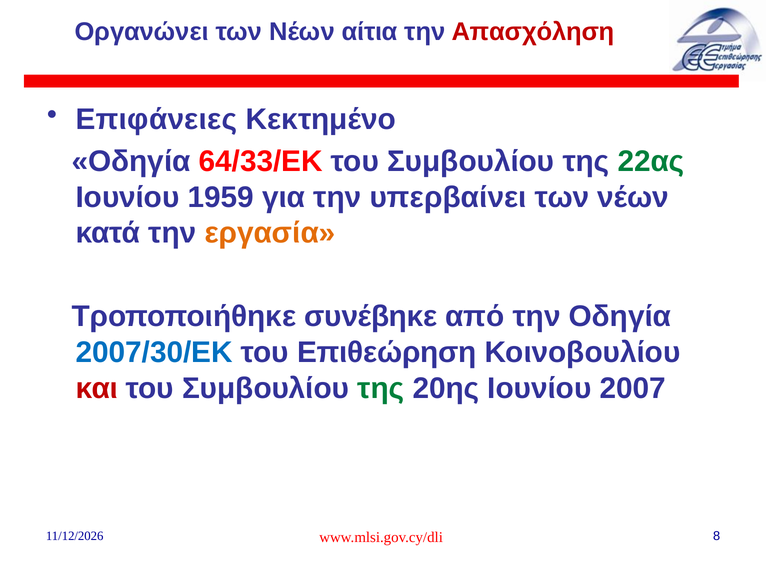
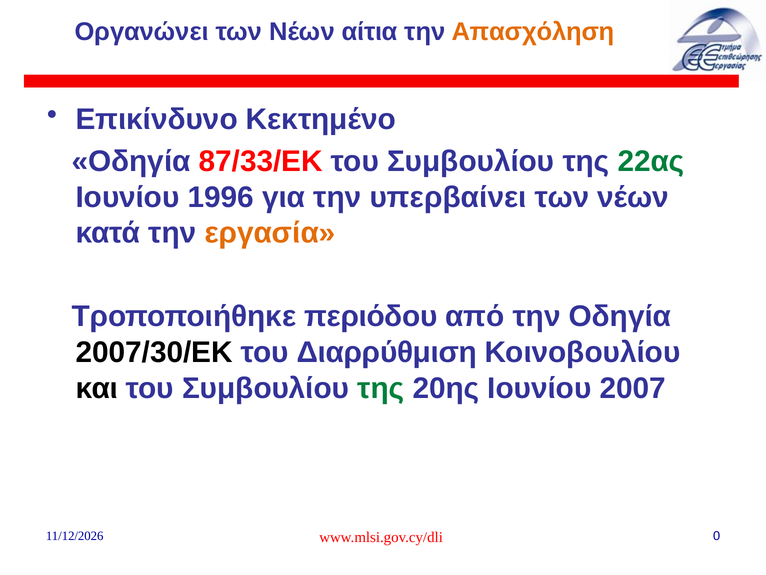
Απασχόληση colour: red -> orange
Επιφάνειες: Επιφάνειες -> Επικίνδυνο
64/33/ΕΚ: 64/33/ΕΚ -> 87/33/ΕΚ
1959: 1959 -> 1996
συνέβηκε: συνέβηκε -> περιόδου
2007/30/ΕΚ colour: blue -> black
Επιθεώρηση: Επιθεώρηση -> Διαρρύθμιση
και colour: red -> black
8: 8 -> 0
